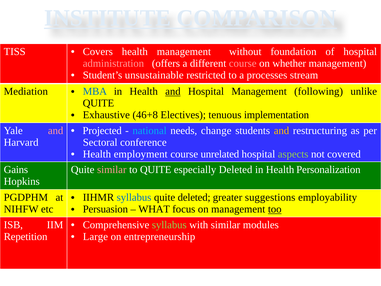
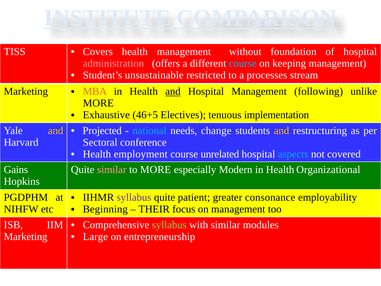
course at (243, 63) colour: pink -> light blue
whether: whether -> keeping
Mediation at (26, 91): Mediation -> Marketing
MBA colour: blue -> orange
QUITE at (98, 103): QUITE -> MORE
46+8: 46+8 -> 46+5
and at (56, 130) colour: pink -> yellow
aspects colour: light green -> light blue
to QUITE: QUITE -> MORE
especially Deleted: Deleted -> Modern
Personalization: Personalization -> Organizational
syllabus at (134, 197) colour: blue -> purple
quite deleted: deleted -> patient
suggestions: suggestions -> consonance
Persuasion: Persuasion -> Beginning
WHAT: WHAT -> THEIR
too underline: present -> none
Repetition at (26, 236): Repetition -> Marketing
